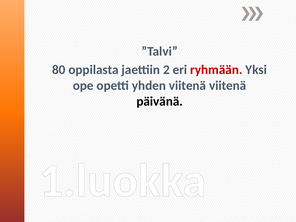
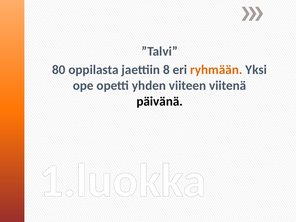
2: 2 -> 8
ryhmään colour: red -> orange
yhden viitenä: viitenä -> viiteen
